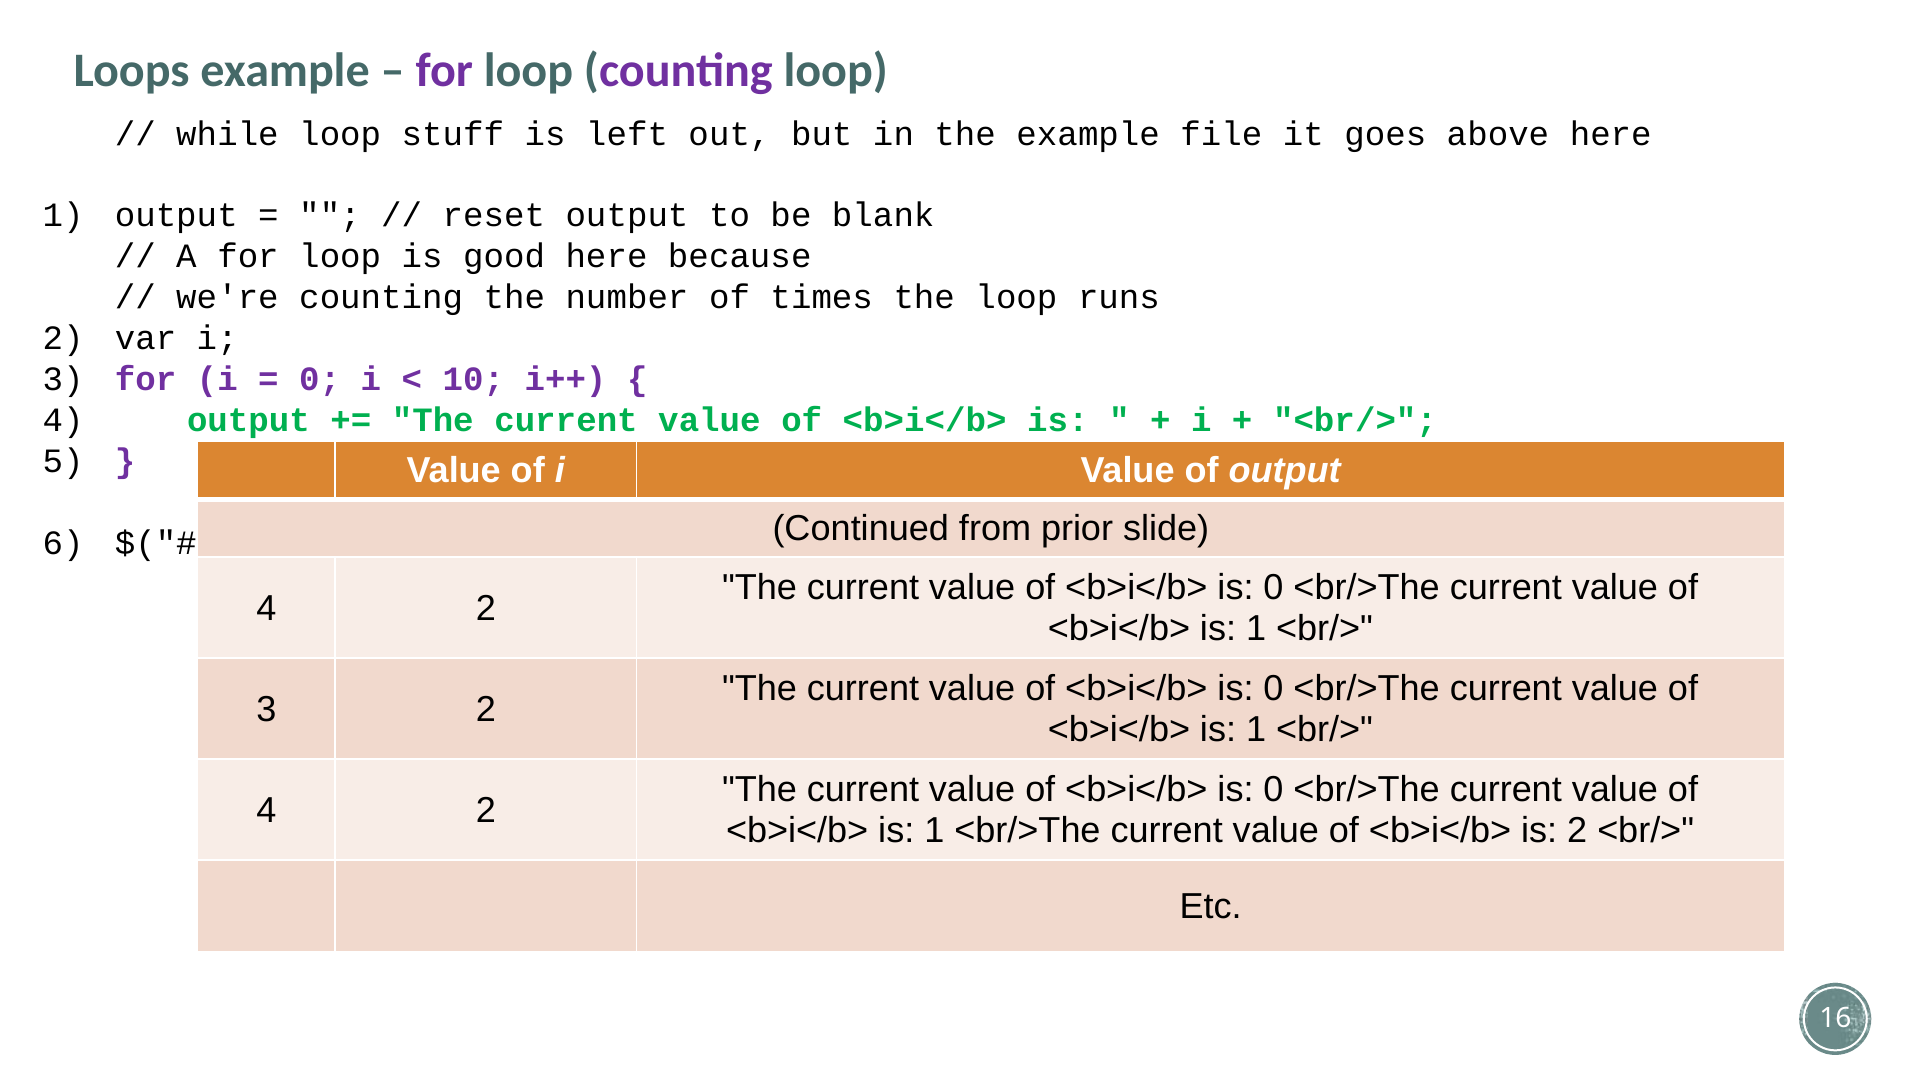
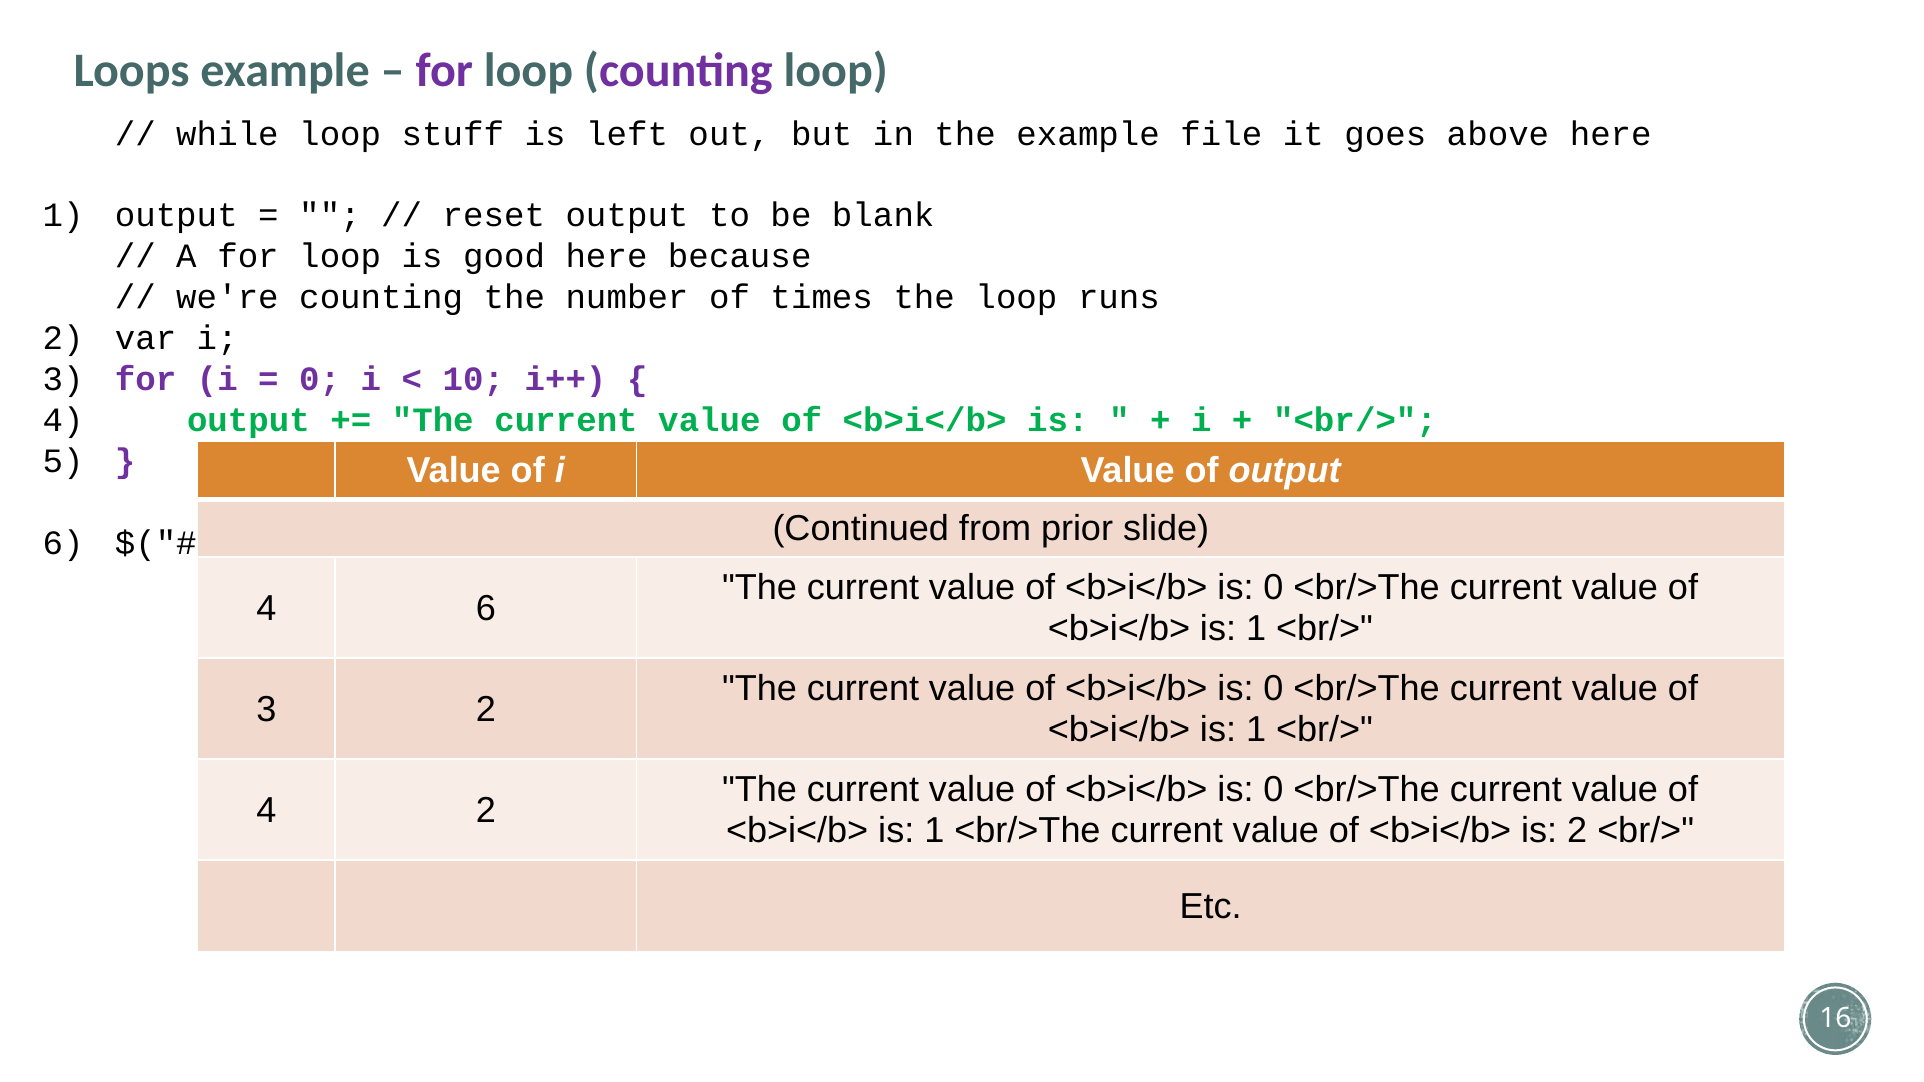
2 at (486, 608): 2 -> 6
